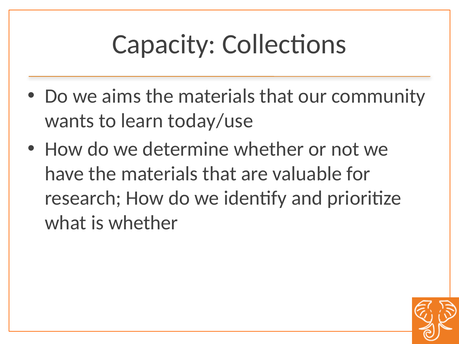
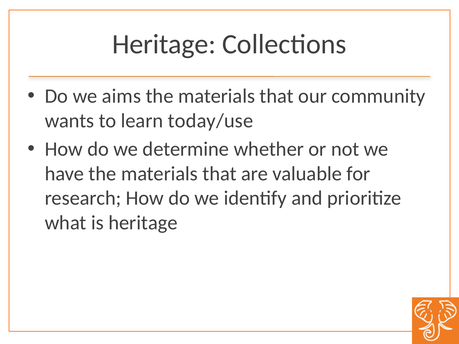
Capacity at (164, 44): Capacity -> Heritage
is whether: whether -> heritage
